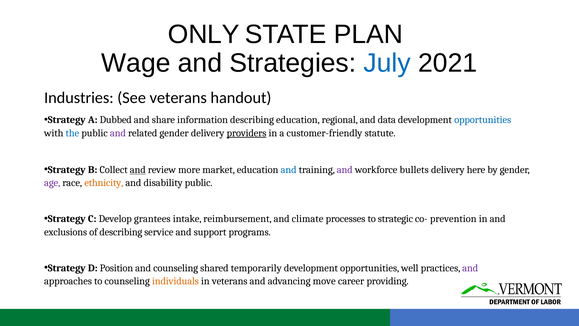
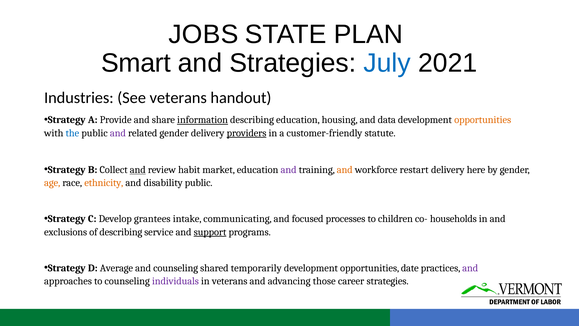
ONLY: ONLY -> JOBS
Wage: Wage -> Smart
Dubbed: Dubbed -> Provide
information underline: none -> present
regional: regional -> housing
opportunities at (483, 120) colour: blue -> orange
more: more -> habit
and at (289, 170) colour: blue -> purple
and at (345, 170) colour: purple -> orange
bullets: bullets -> restart
age colour: purple -> orange
reimbursement: reimbursement -> communicating
climate: climate -> focused
strategic: strategic -> children
prevention: prevention -> households
support underline: none -> present
Position: Position -> Average
well: well -> date
individuals colour: orange -> purple
move: move -> those
career providing: providing -> strategies
